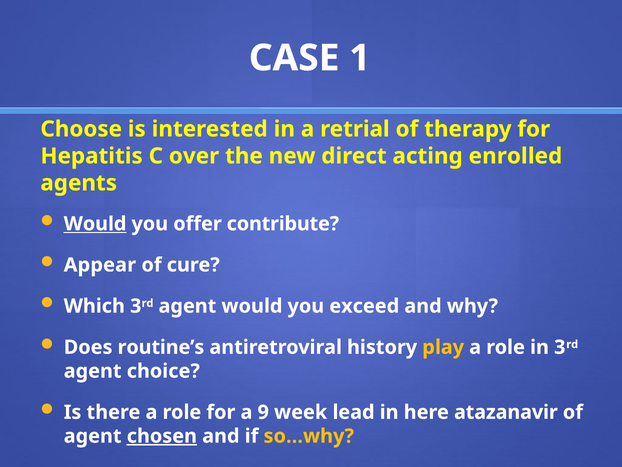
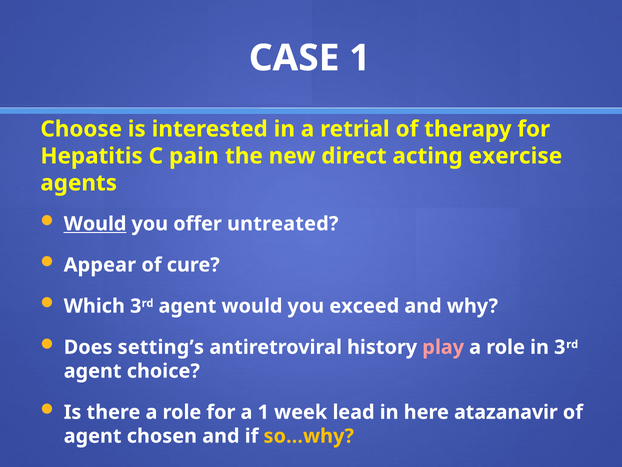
over: over -> pain
enrolled: enrolled -> exercise
contribute: contribute -> untreated
routine’s: routine’s -> setting’s
play colour: yellow -> pink
a 9: 9 -> 1
chosen underline: present -> none
